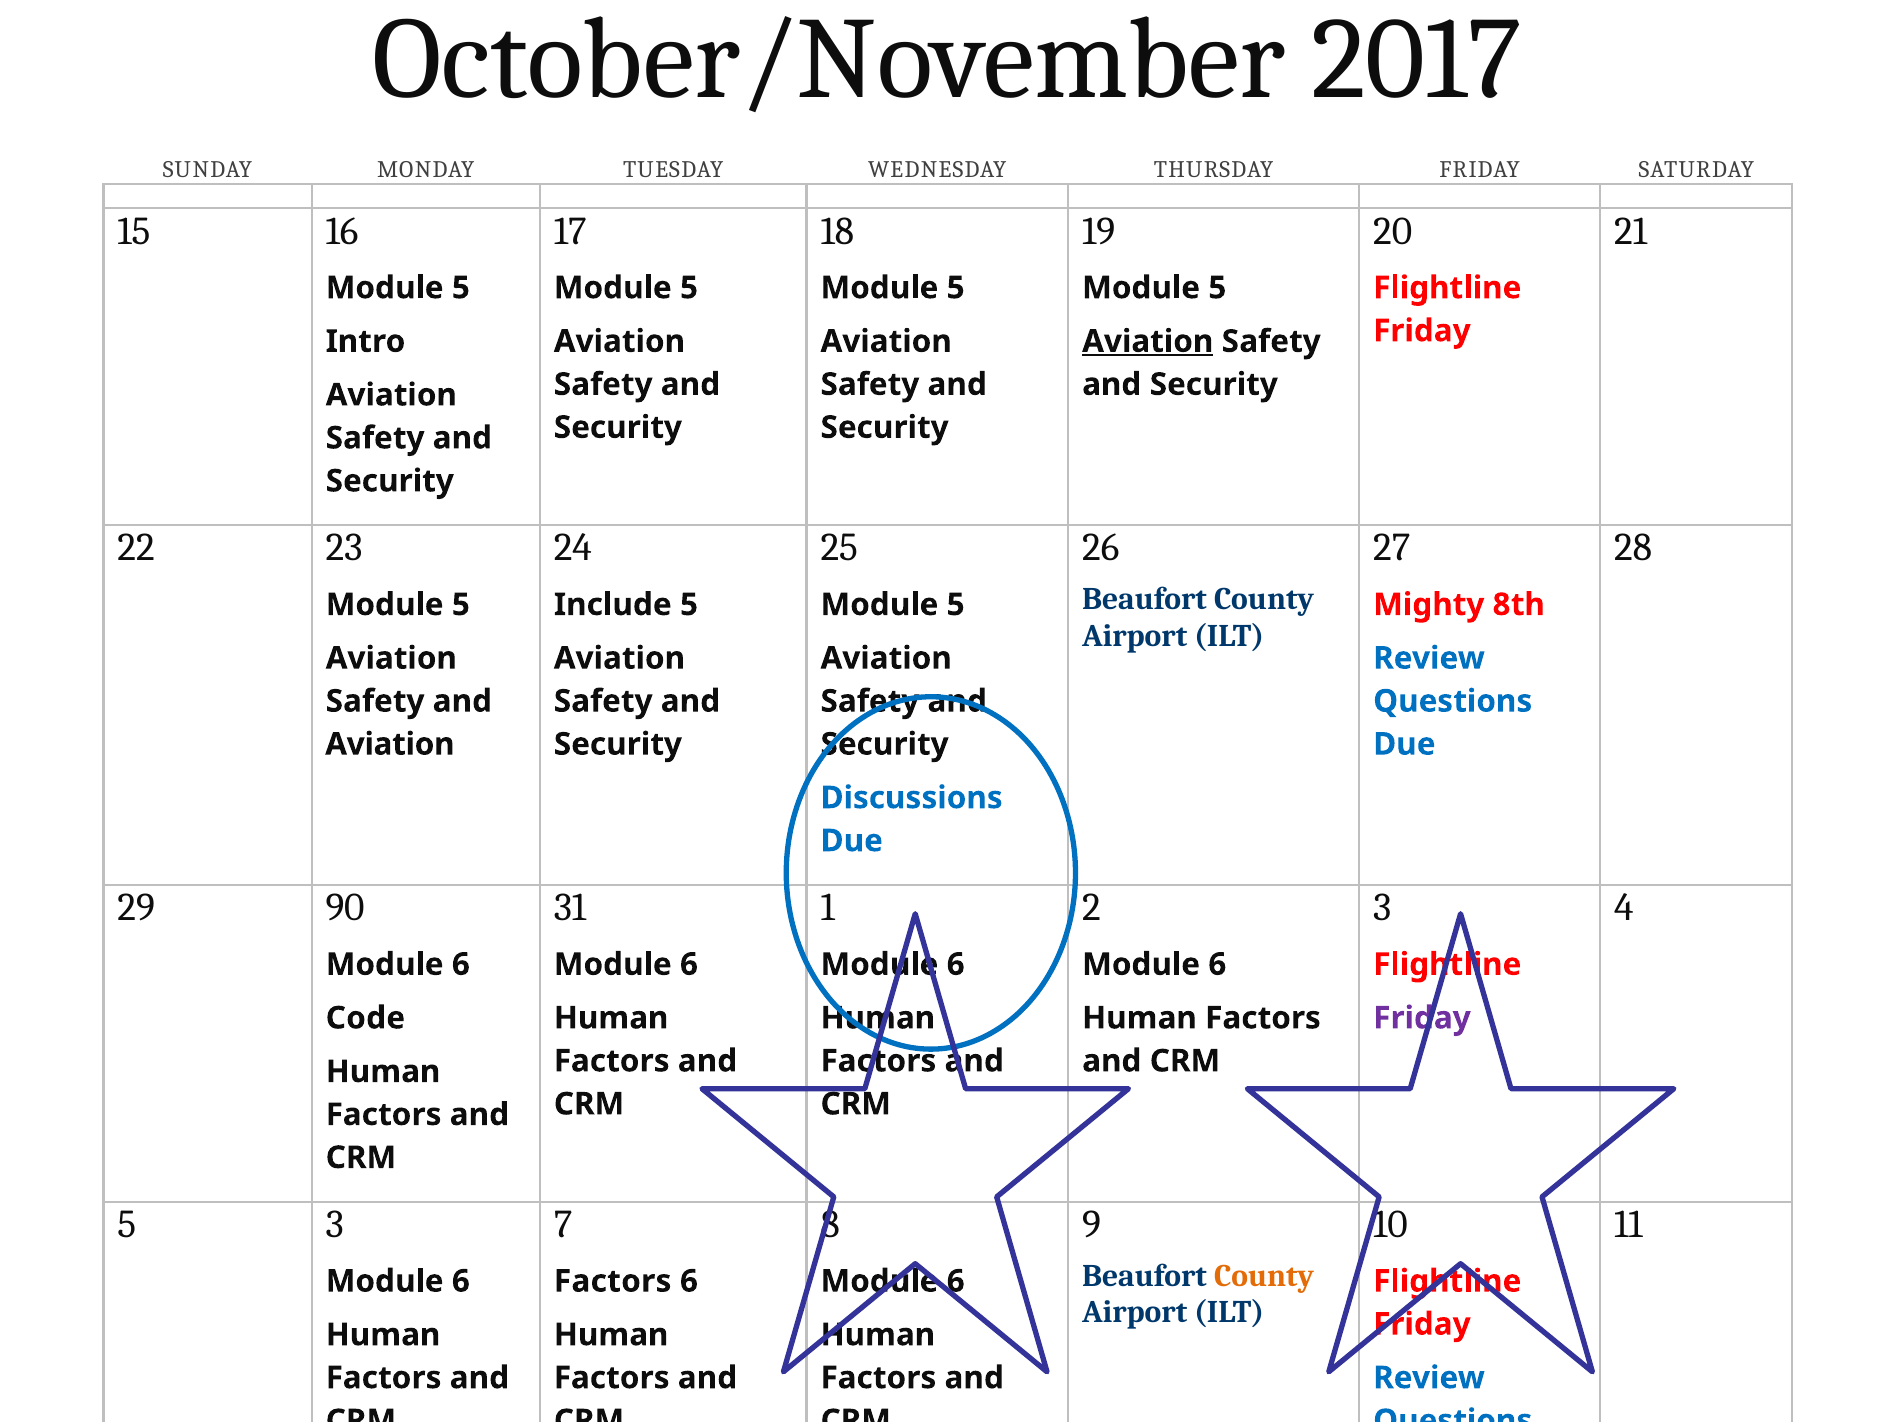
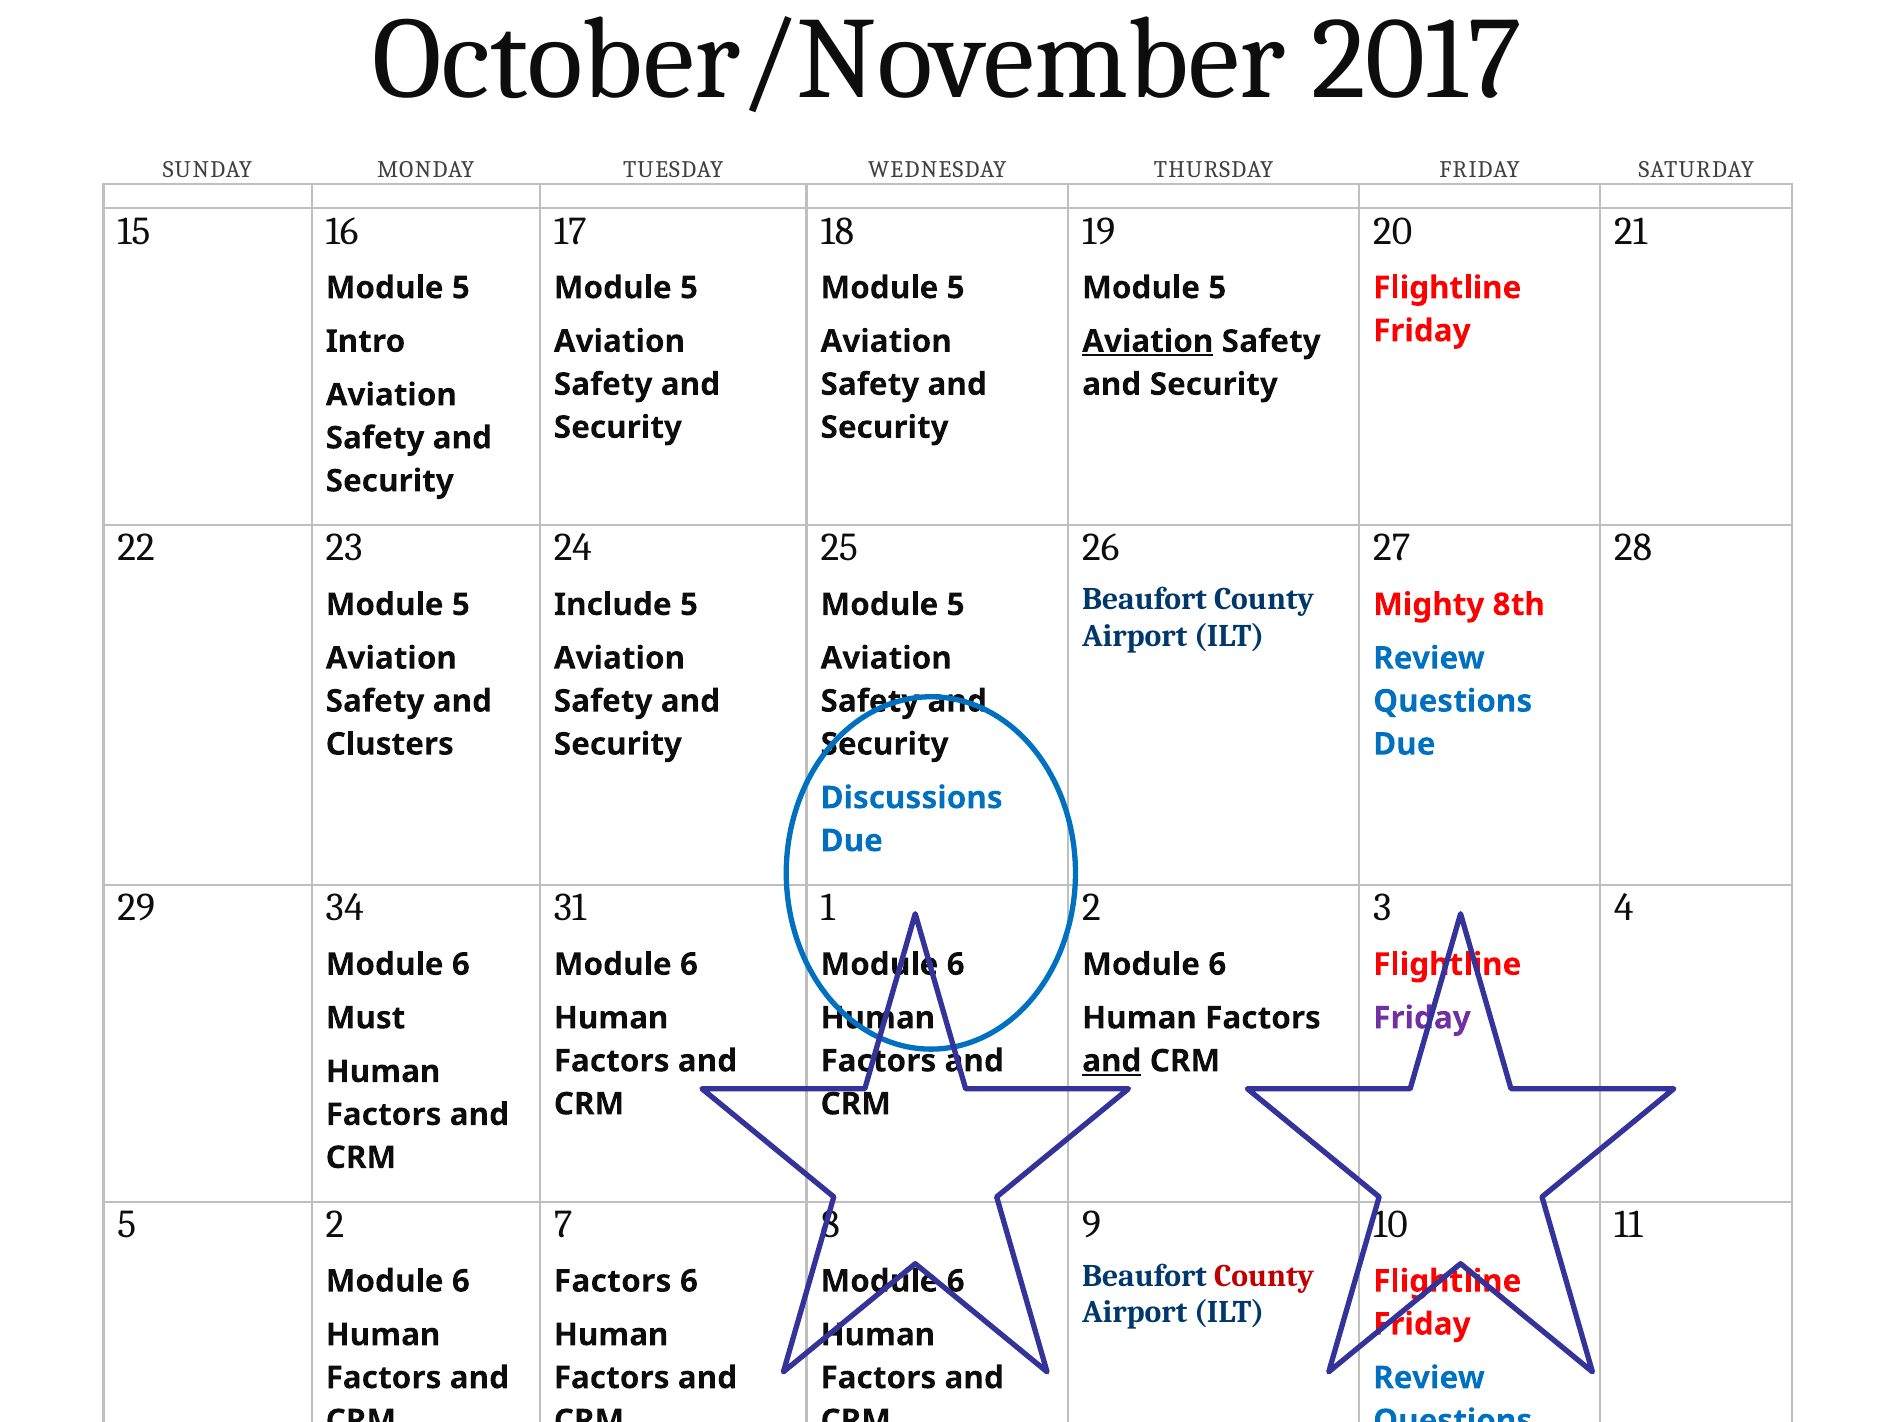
Aviation at (390, 744): Aviation -> Clusters
90: 90 -> 34
Code: Code -> Must
and at (1112, 1061) underline: none -> present
5 3: 3 -> 2
County at (1264, 1276) colour: orange -> red
